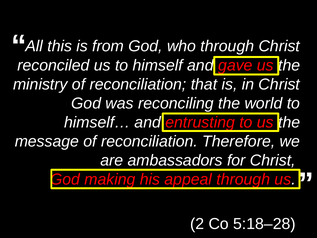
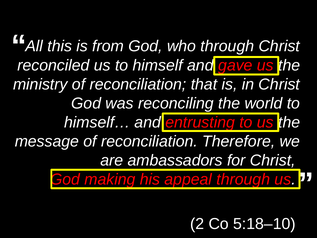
5:18–28: 5:18–28 -> 5:18–10
